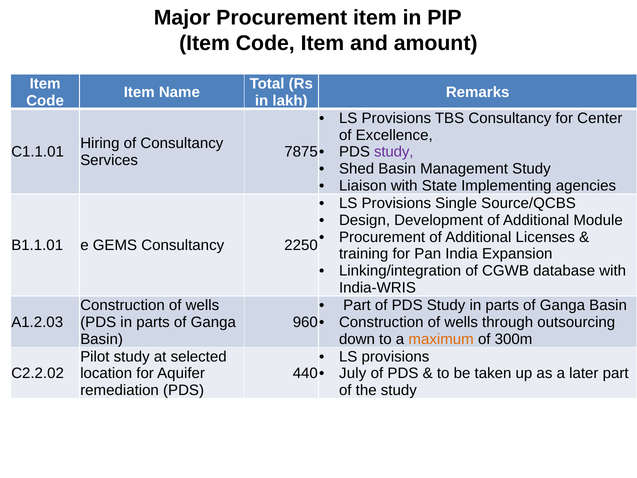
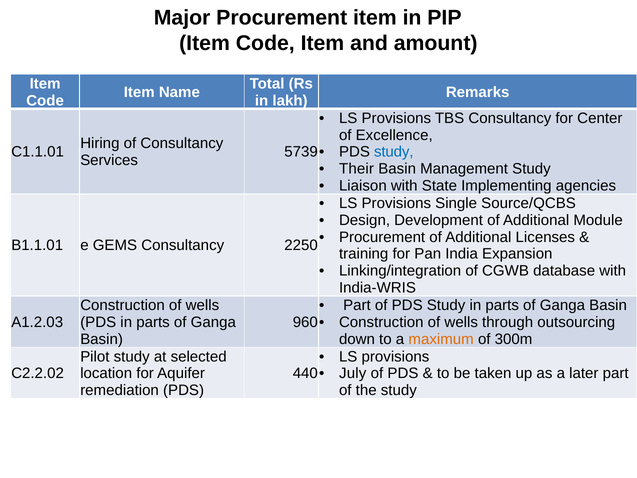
study at (394, 152) colour: purple -> blue
7875: 7875 -> 5739
Shed: Shed -> Their
